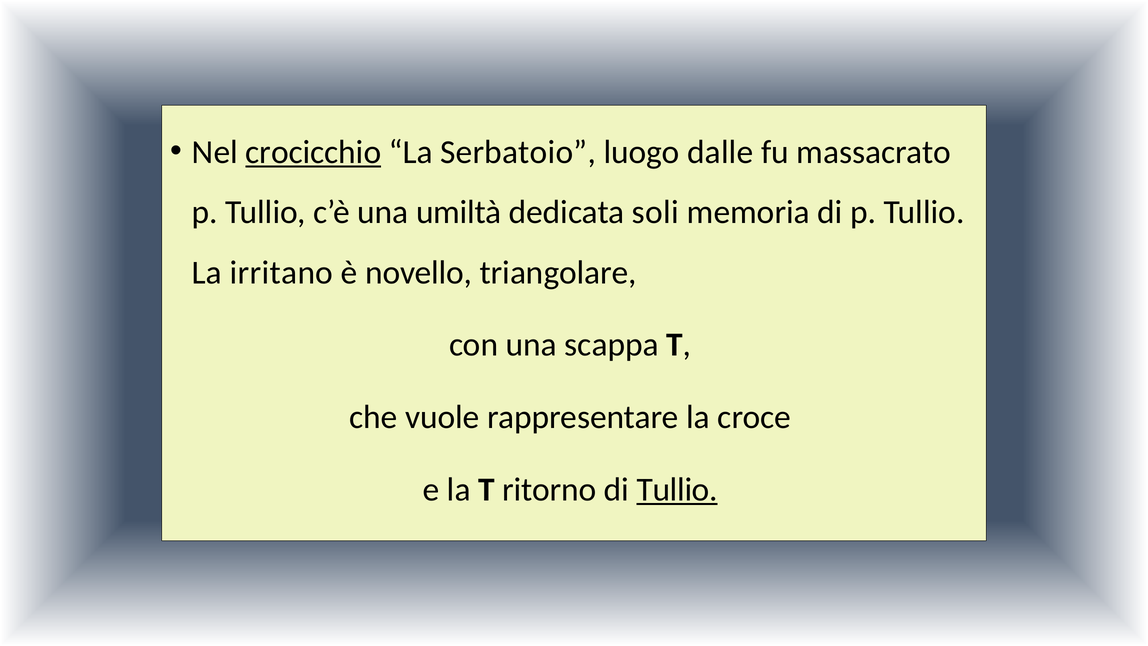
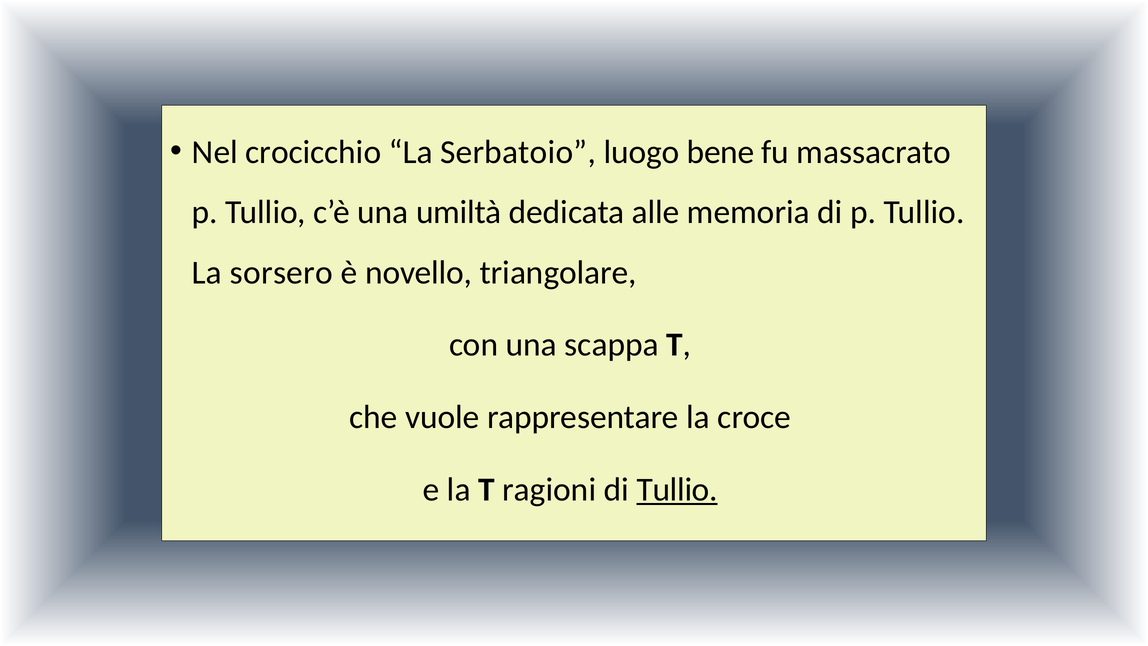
crocicchio underline: present -> none
dalle: dalle -> bene
soli: soli -> alle
irritano: irritano -> sorsero
ritorno: ritorno -> ragioni
